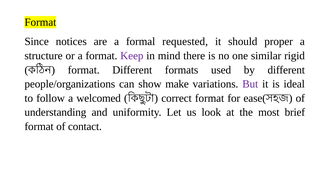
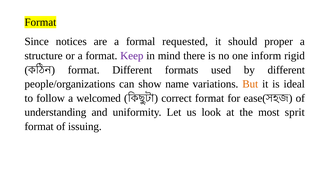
similar: similar -> inform
make: make -> name
But colour: purple -> orange
brief: brief -> sprit
contact: contact -> issuing
